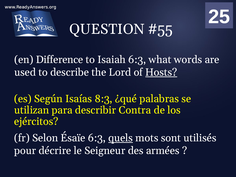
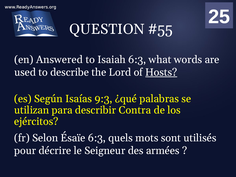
Difference: Difference -> Answered
8:3: 8:3 -> 9:3
quels underline: present -> none
